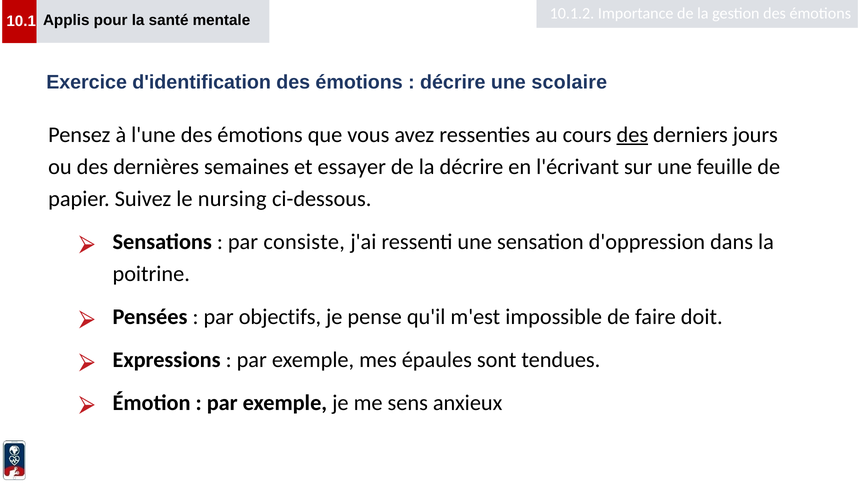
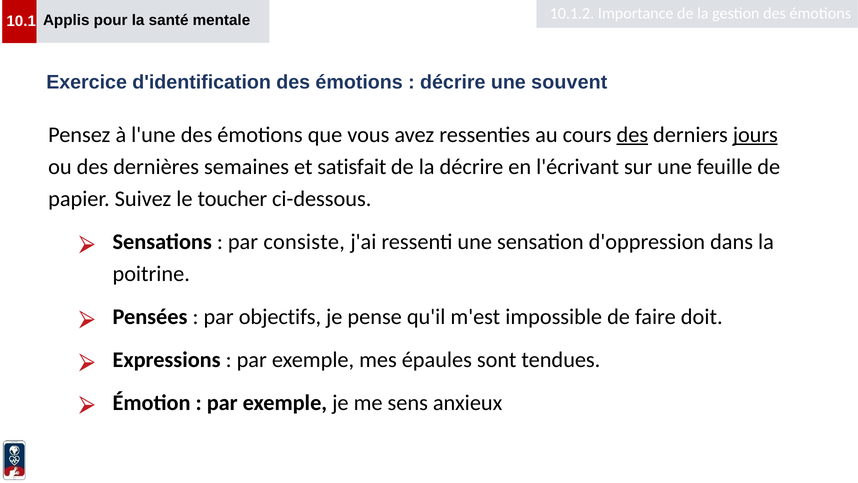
scolaire: scolaire -> souvent
jours underline: none -> present
essayer: essayer -> satisfait
nursing: nursing -> toucher
